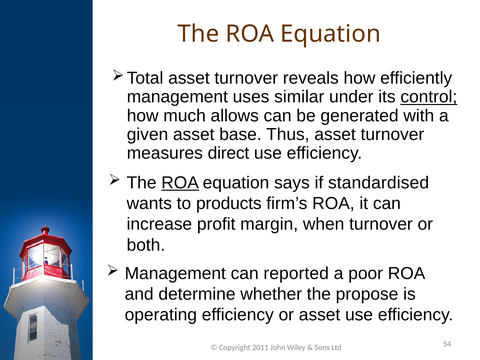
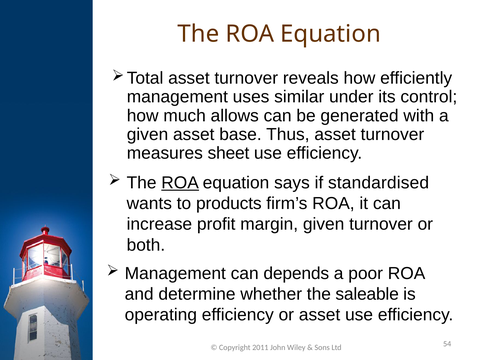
control underline: present -> none
direct: direct -> sheet
margin when: when -> given
reported: reported -> depends
propose: propose -> saleable
